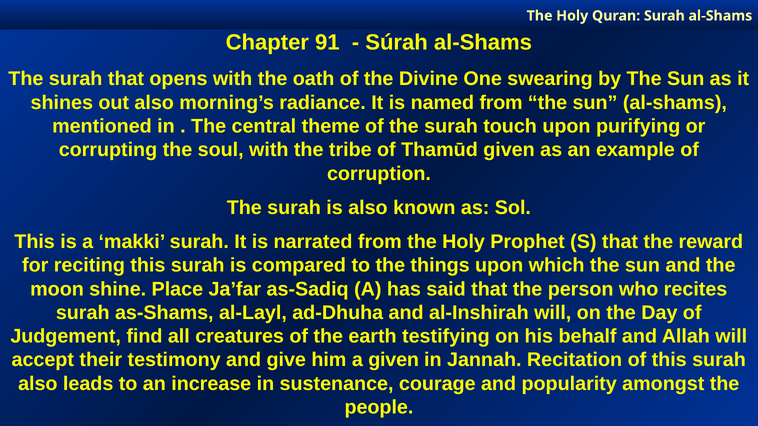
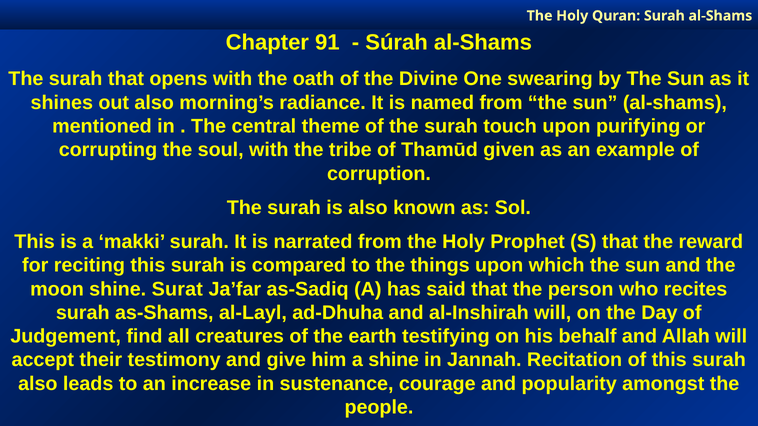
Place: Place -> Surat
a given: given -> shine
